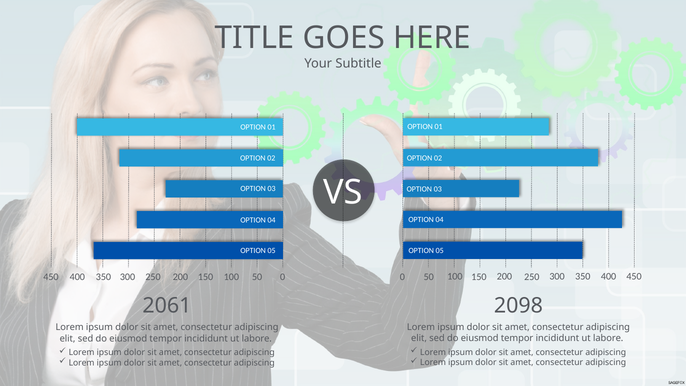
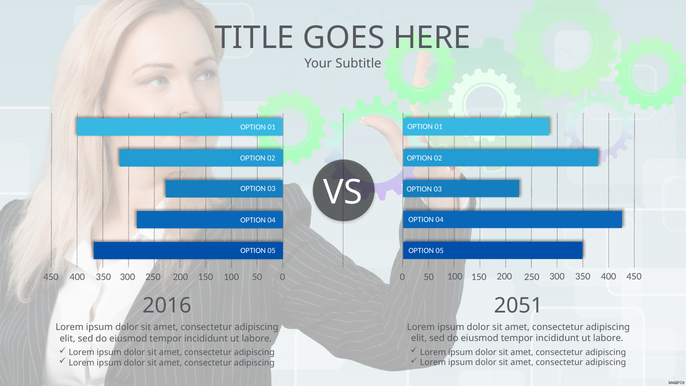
2098: 2098 -> 2051
2061: 2061 -> 2016
